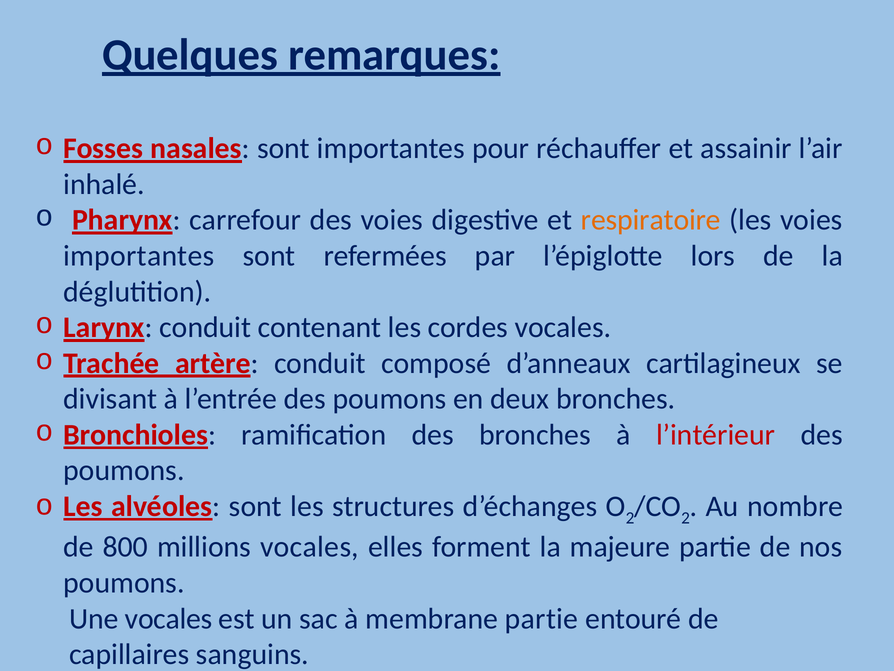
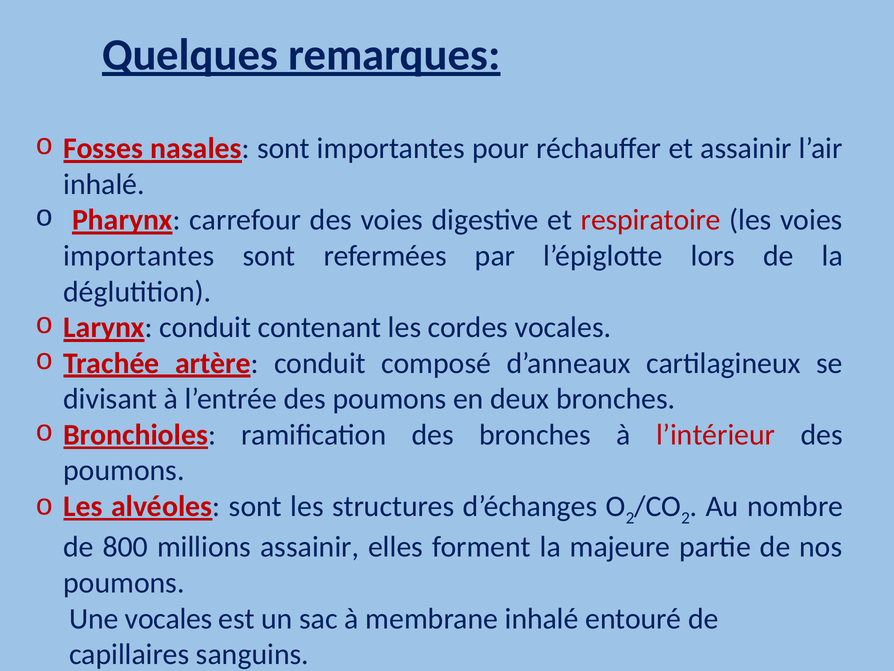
respiratoire colour: orange -> red
millions vocales: vocales -> assainir
membrane partie: partie -> inhalé
